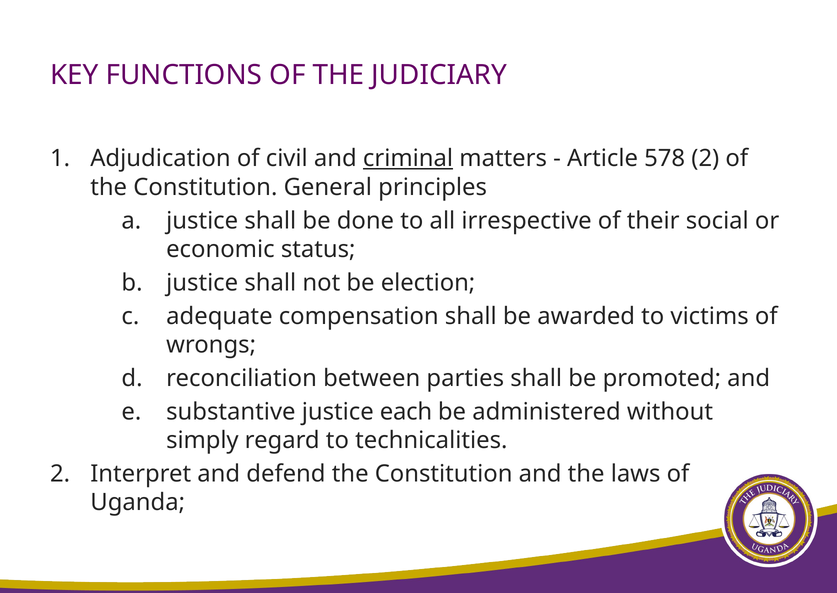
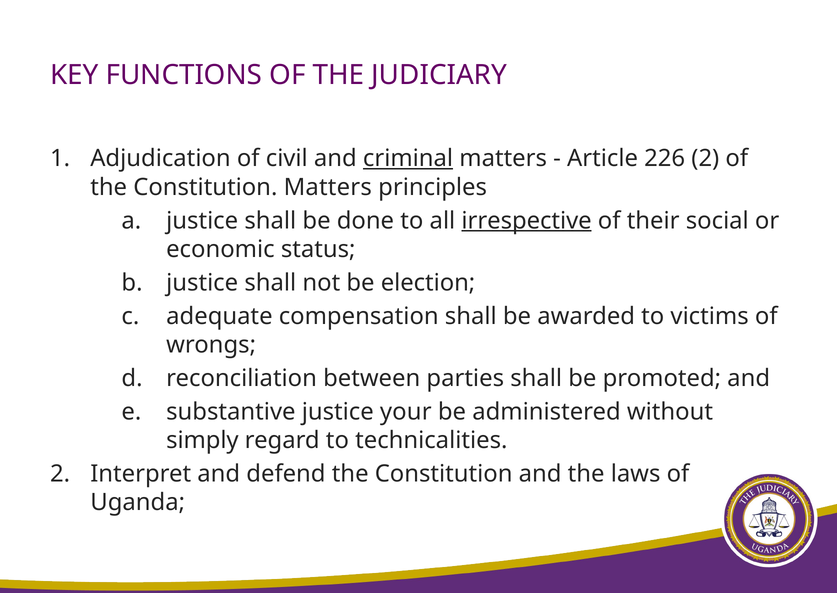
578: 578 -> 226
Constitution General: General -> Matters
irrespective underline: none -> present
each: each -> your
